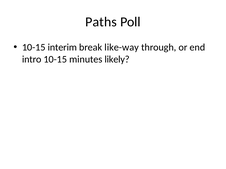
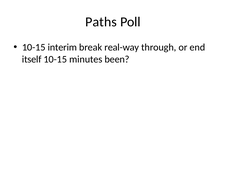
like-way: like-way -> real-way
intro: intro -> itself
likely: likely -> been
